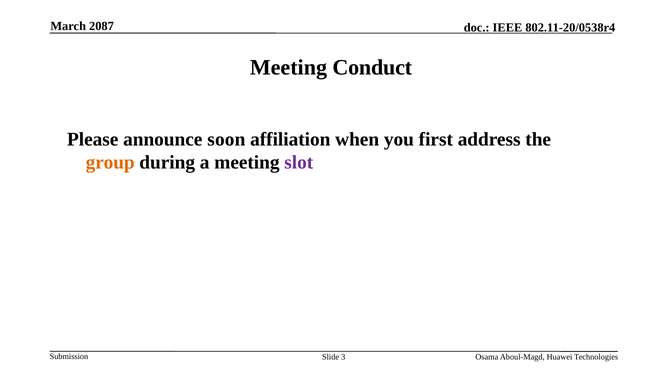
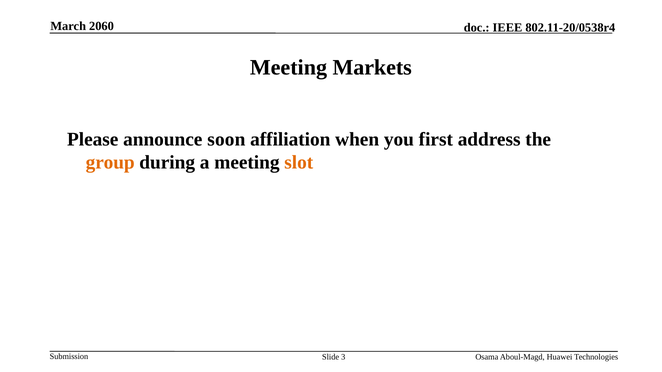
2087: 2087 -> 2060
Conduct: Conduct -> Markets
slot colour: purple -> orange
